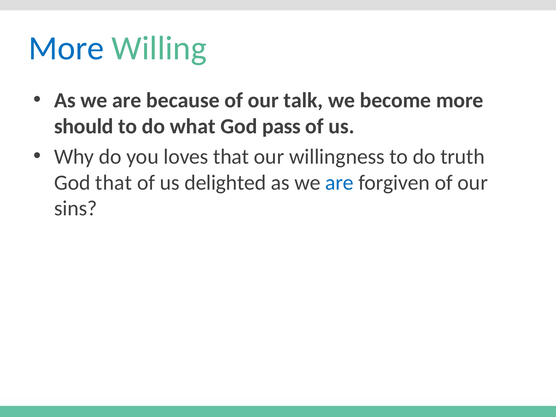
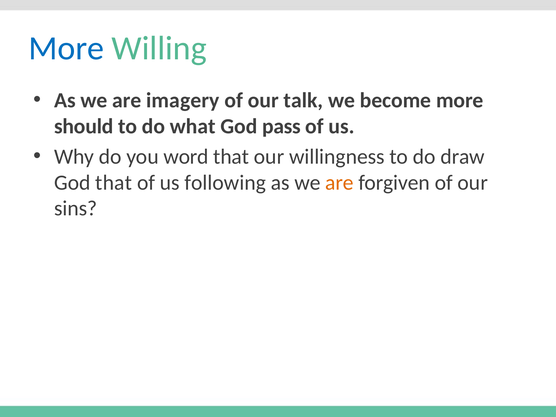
because: because -> imagery
loves: loves -> word
truth: truth -> draw
delighted: delighted -> following
are at (339, 183) colour: blue -> orange
